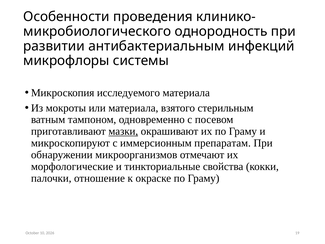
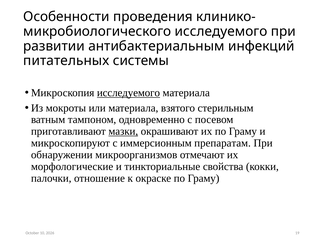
однородность at (221, 31): однородность -> исследуемого
микрофлоры: микрофлоры -> питательных
исследуемого at (128, 93) underline: none -> present
